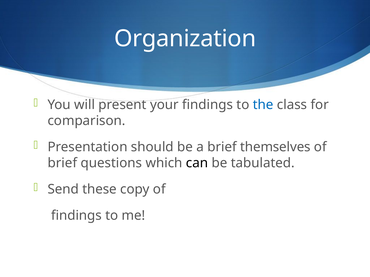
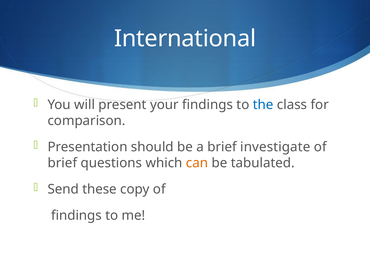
Organization: Organization -> International
themselves: themselves -> investigate
can colour: black -> orange
